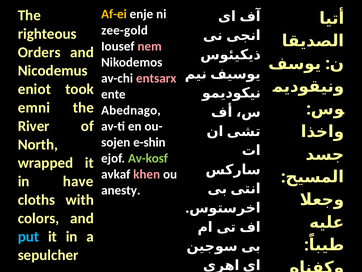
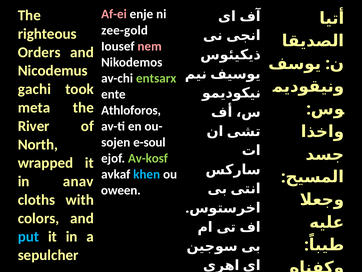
Af-ei colour: yellow -> pink
entsarx colour: pink -> light green
eniot: eniot -> gachi
emni: emni -> meta
Abednago: Abednago -> Athloforos
e-shin: e-shin -> e-soul
khen colour: pink -> light blue
have: have -> anav
anesty: anesty -> oween
